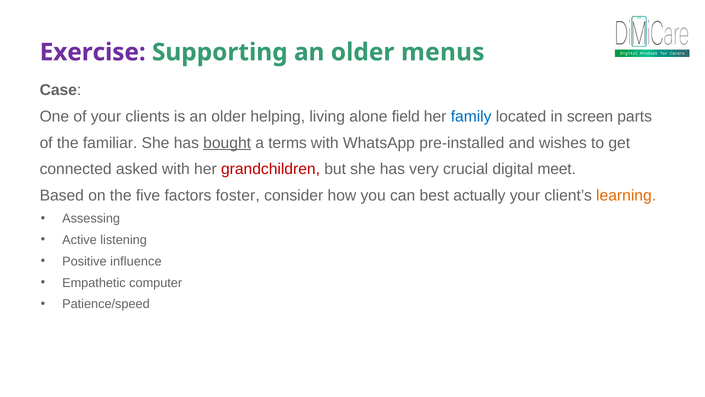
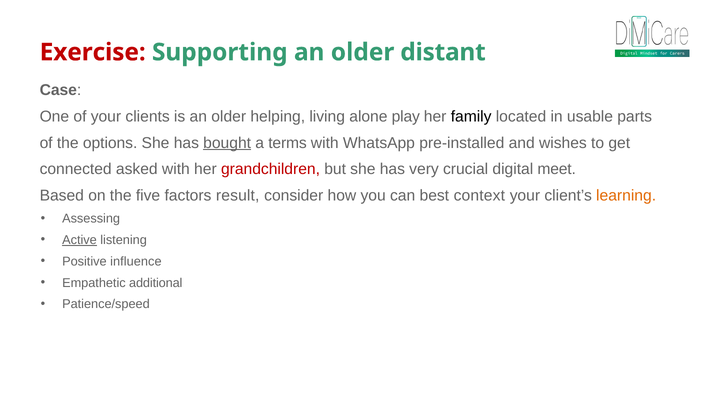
Exercise colour: purple -> red
menus: menus -> distant
field: field -> play
family colour: blue -> black
screen: screen -> usable
familiar: familiar -> options
foster: foster -> result
actually: actually -> context
Active underline: none -> present
computer: computer -> additional
